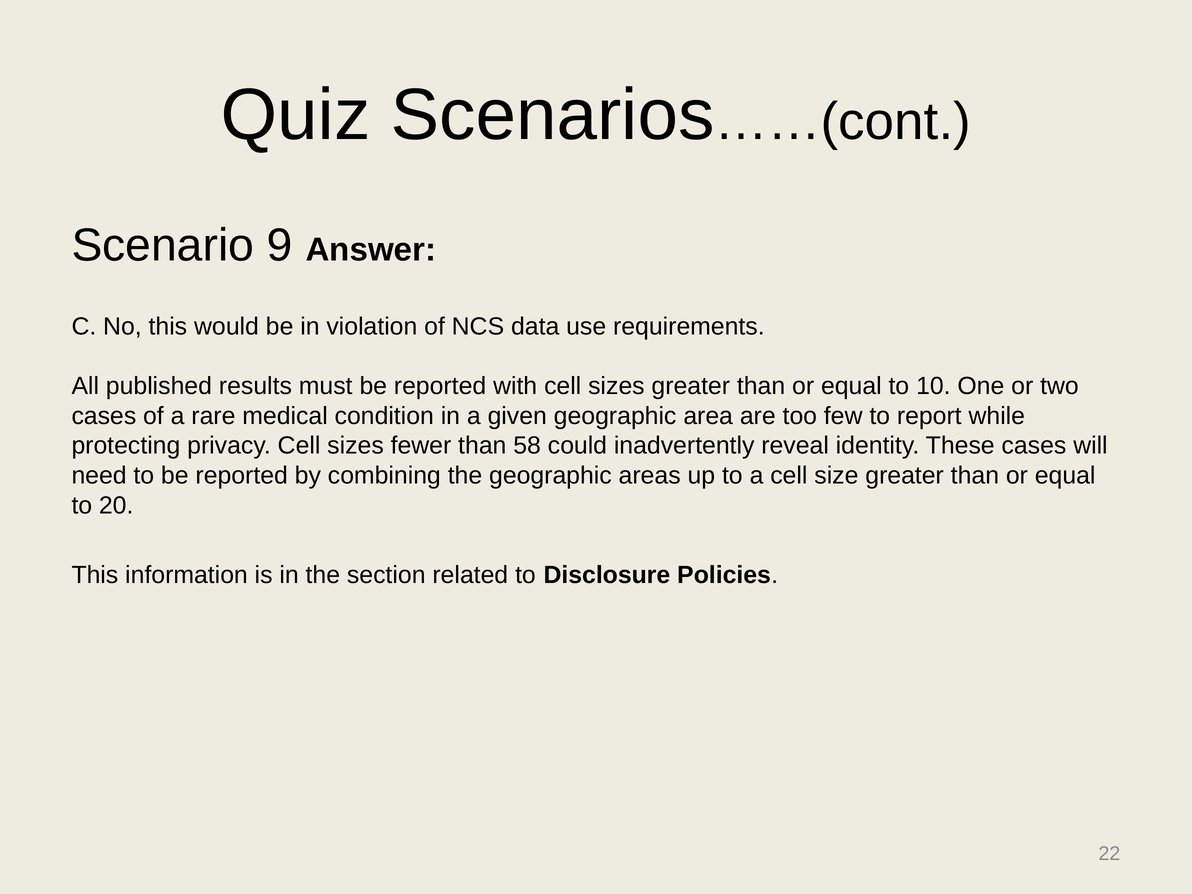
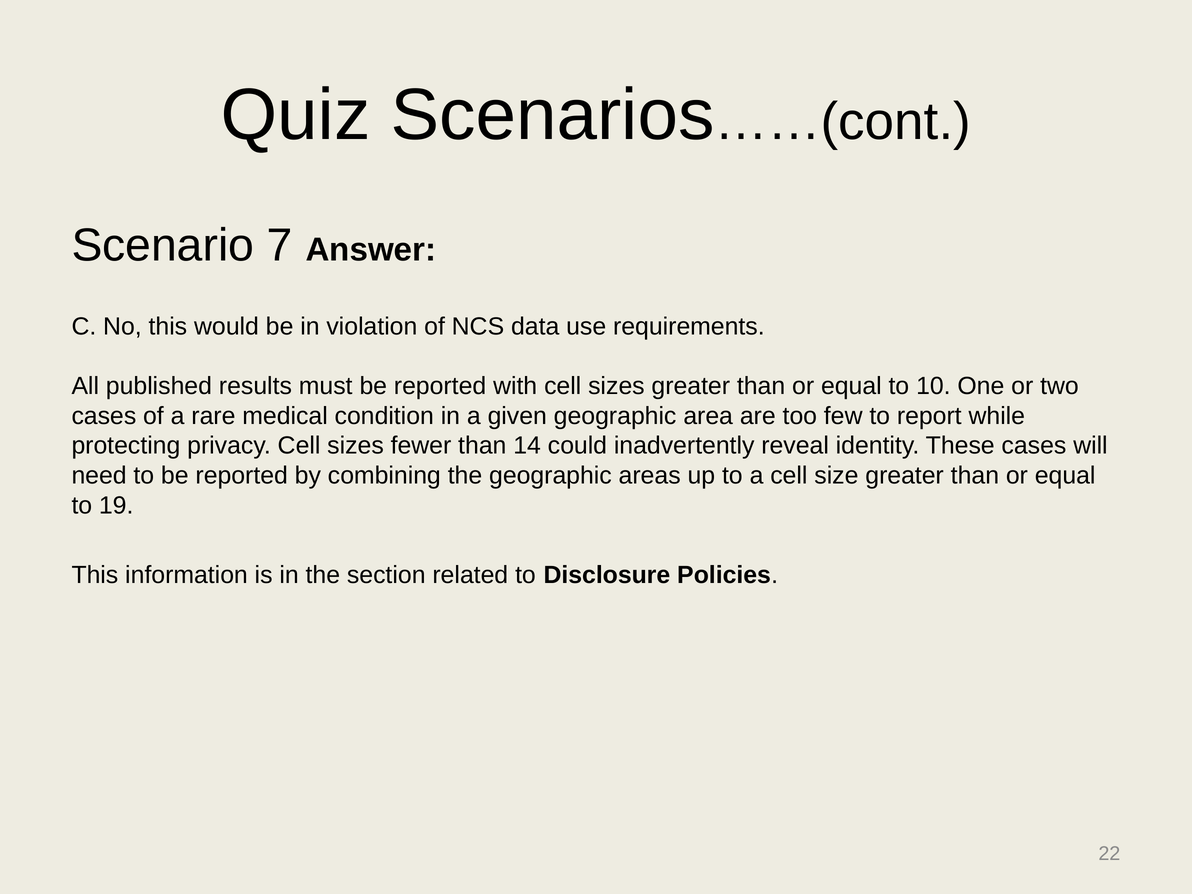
9: 9 -> 7
58: 58 -> 14
20: 20 -> 19
